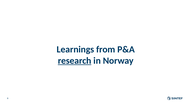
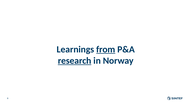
from underline: none -> present
